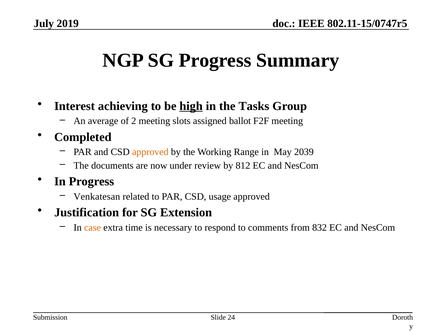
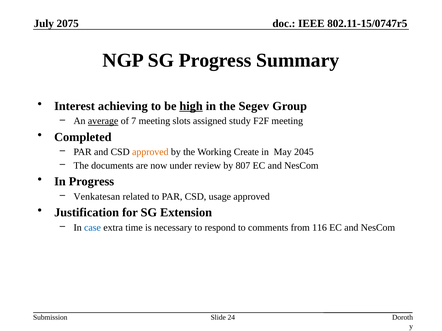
2019: 2019 -> 2075
Tasks: Tasks -> Segev
average underline: none -> present
2: 2 -> 7
ballot: ballot -> study
Range: Range -> Create
2039: 2039 -> 2045
812: 812 -> 807
case colour: orange -> blue
832: 832 -> 116
